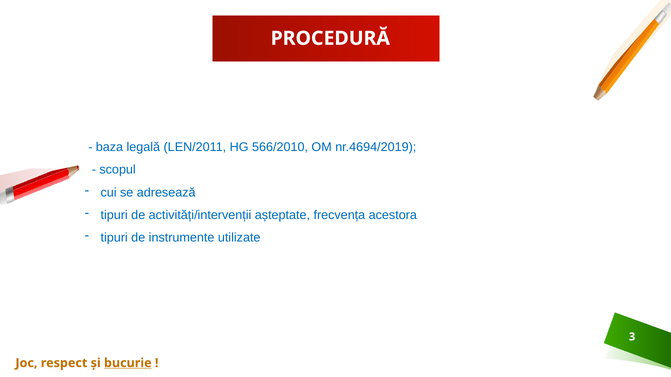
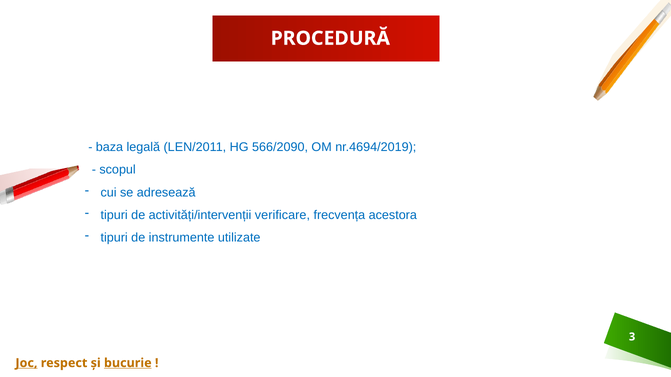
566/2010: 566/2010 -> 566/2090
așteptate: așteptate -> verificare
Joc underline: none -> present
